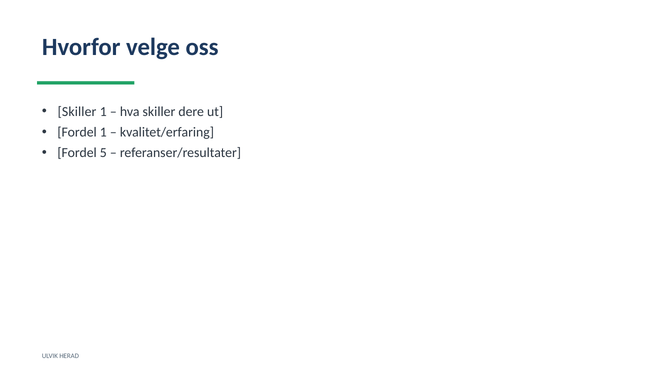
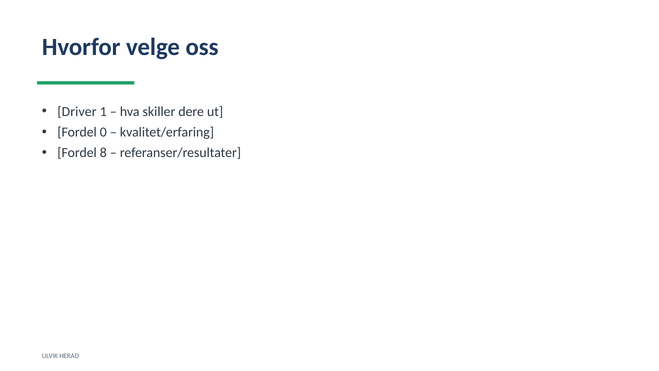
Skiller at (77, 112): Skiller -> Driver
Fordel 1: 1 -> 0
5: 5 -> 8
